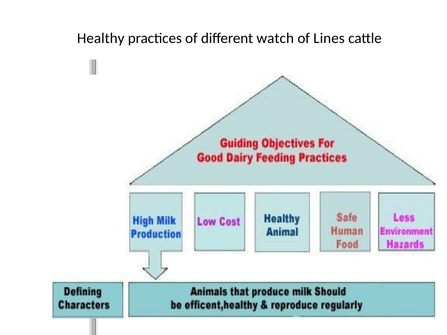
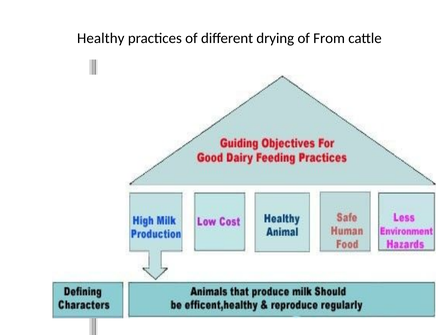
watch: watch -> drying
Lines: Lines -> From
